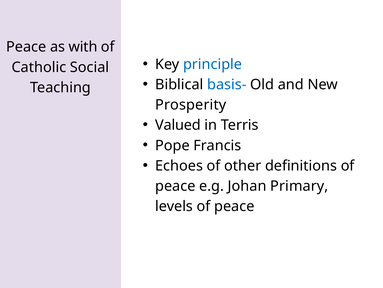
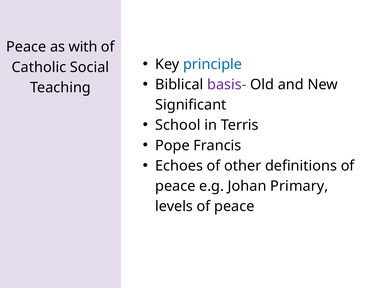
basis- colour: blue -> purple
Prosperity: Prosperity -> Significant
Valued: Valued -> School
